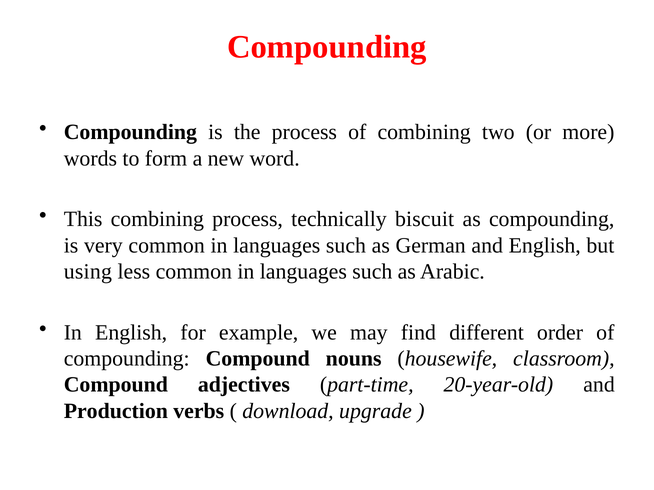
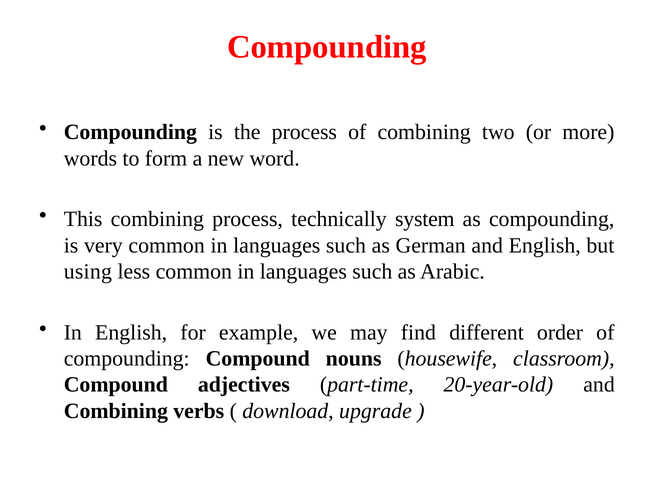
biscuit: biscuit -> system
Production at (116, 411): Production -> Combining
